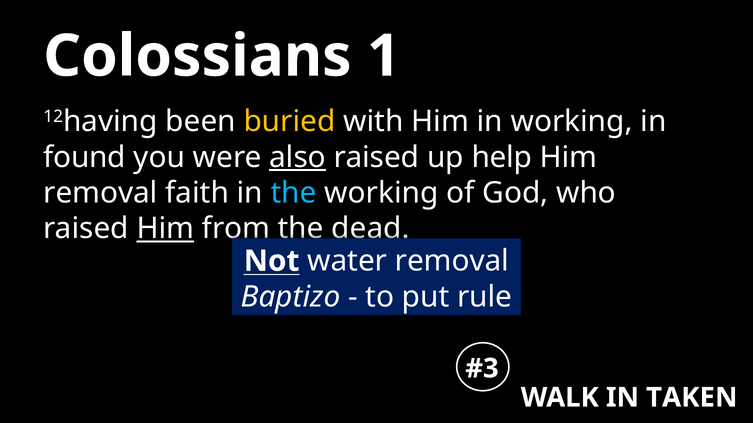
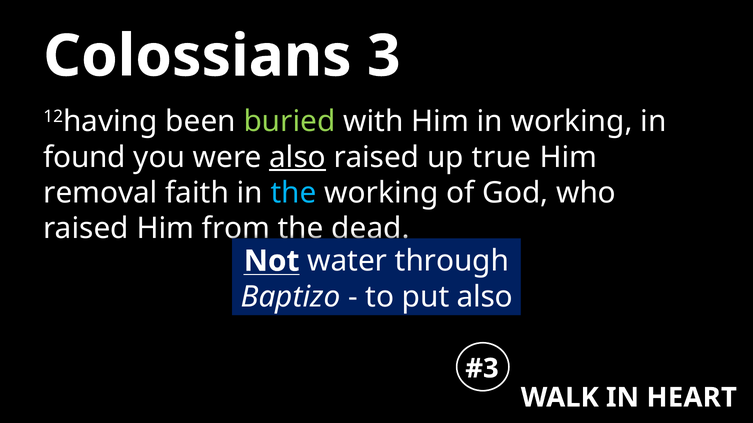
1: 1 -> 3
buried colour: yellow -> light green
help: help -> true
Him at (165, 229) underline: present -> none
water removal: removal -> through
put rule: rule -> also
TAKEN: TAKEN -> HEART
